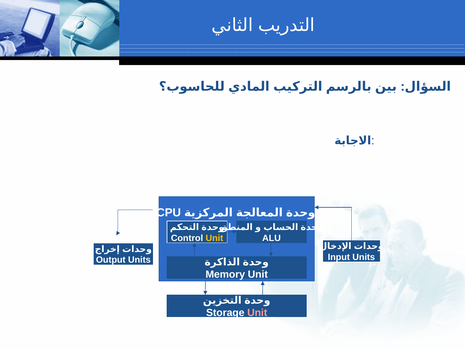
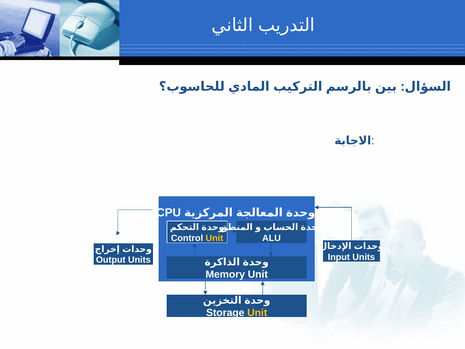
Unit at (257, 312) colour: pink -> yellow
